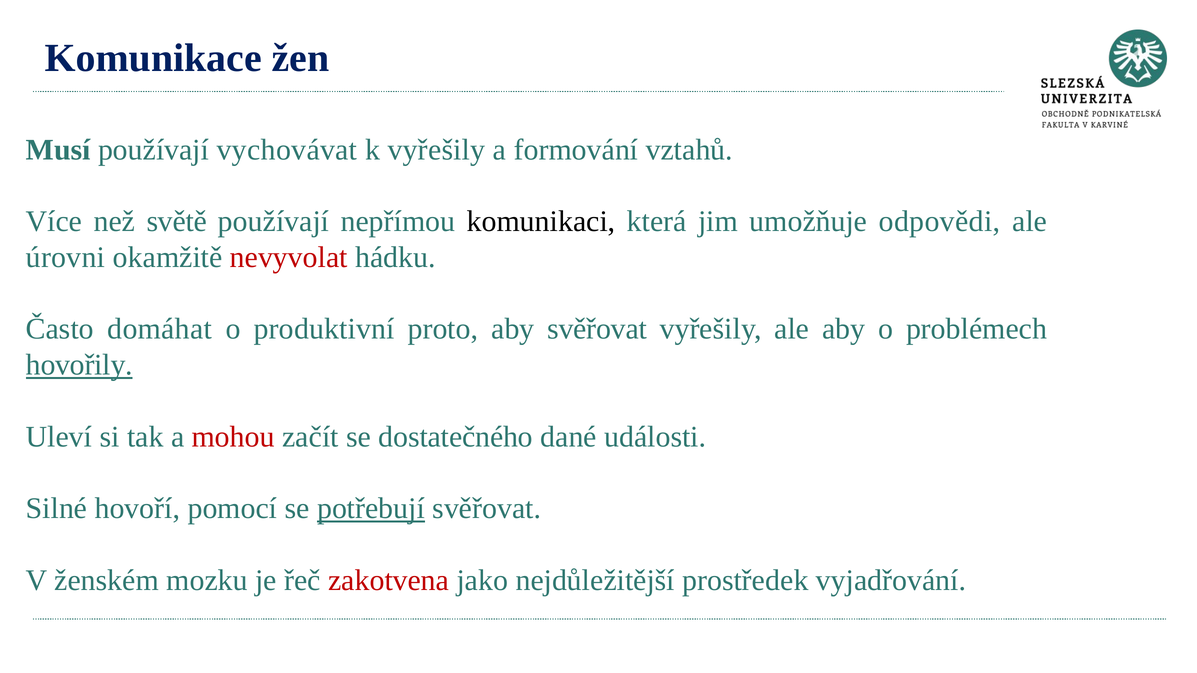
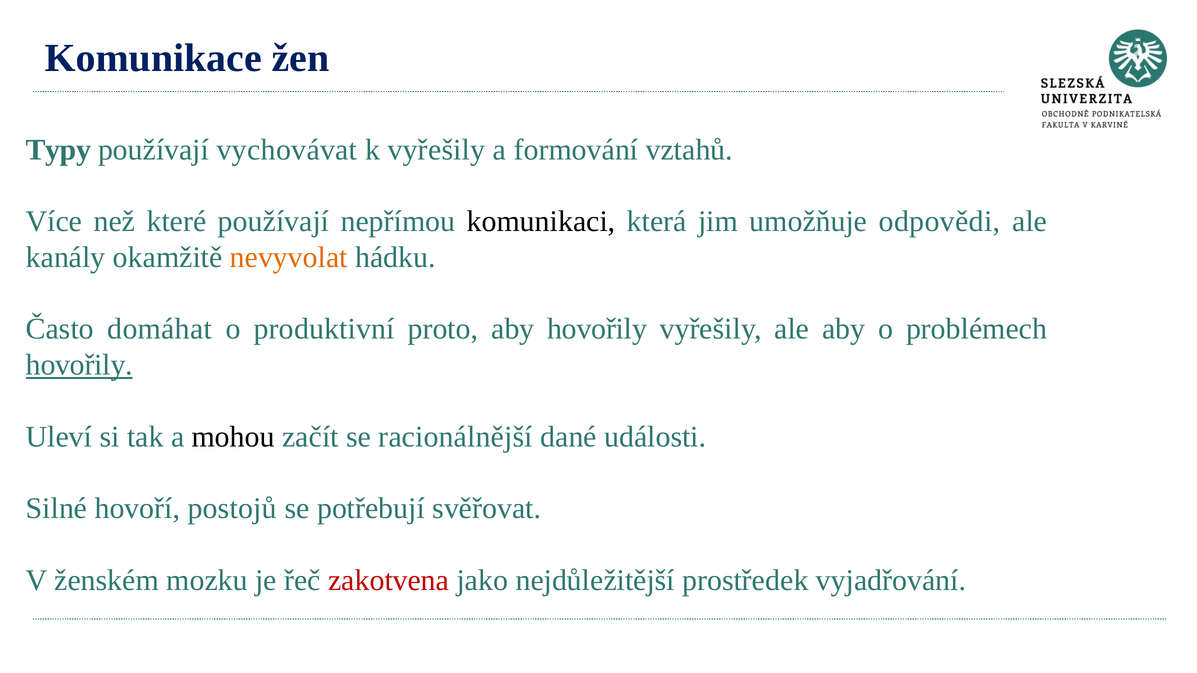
Musí: Musí -> Typy
světě: světě -> které
úrovni: úrovni -> kanály
nevyvolat colour: red -> orange
aby svěřovat: svěřovat -> hovořily
mohou colour: red -> black
dostatečného: dostatečného -> racionálnější
pomocí: pomocí -> postojů
potřebují underline: present -> none
